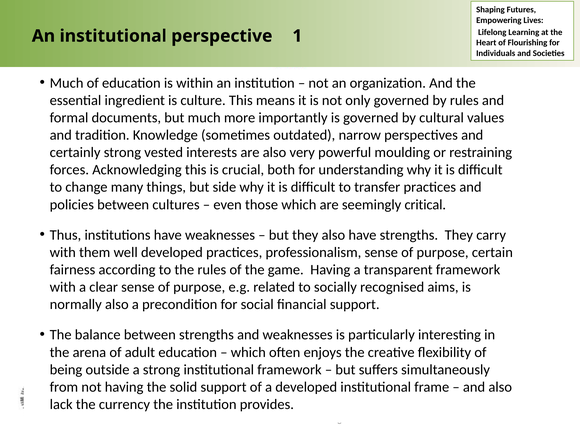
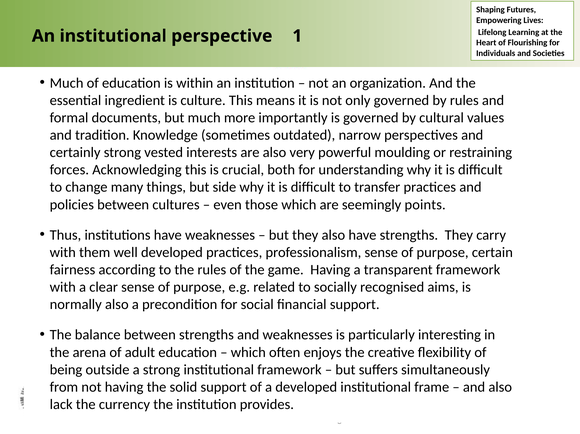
critical: critical -> points
